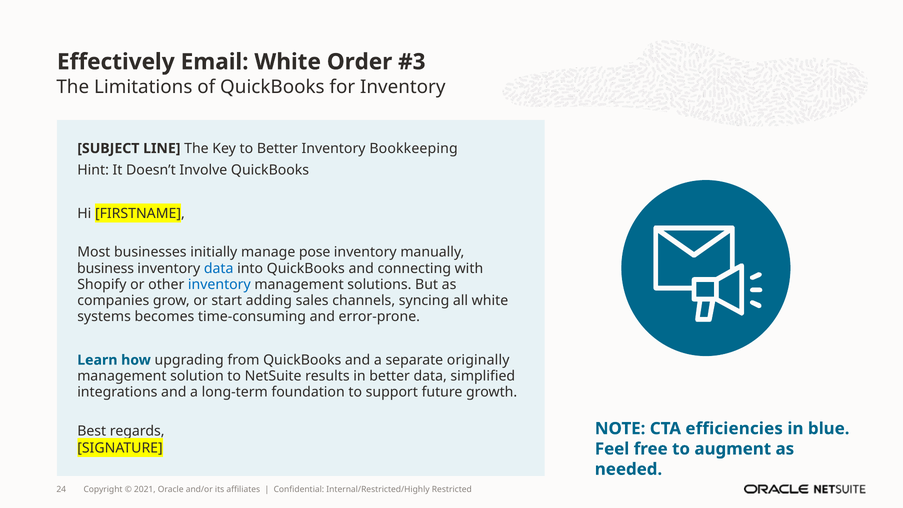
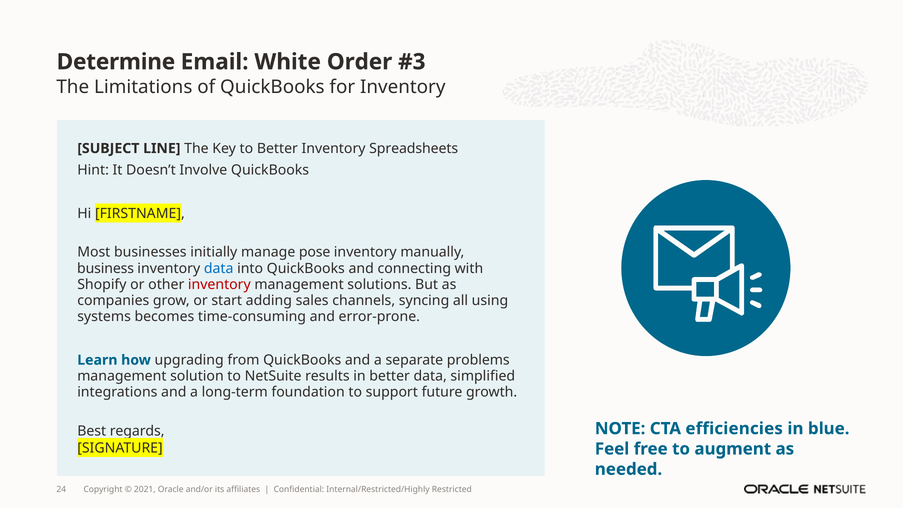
Effectively: Effectively -> Determine
Bookkeeping: Bookkeeping -> Spreadsheets
inventory at (219, 284) colour: blue -> red
all white: white -> using
originally: originally -> problems
